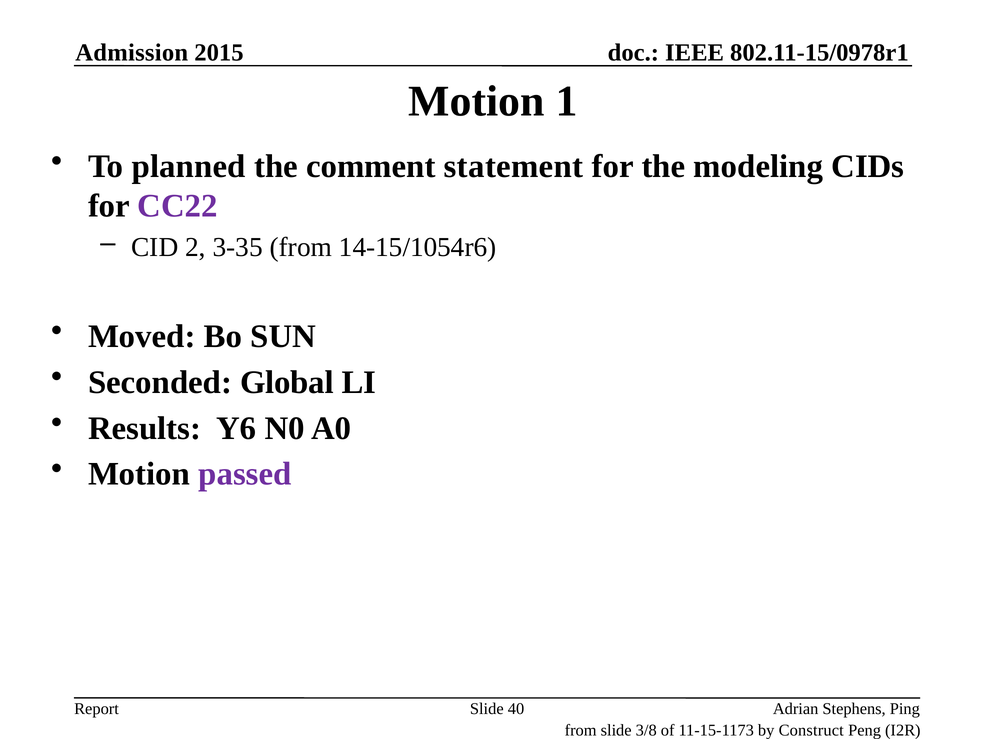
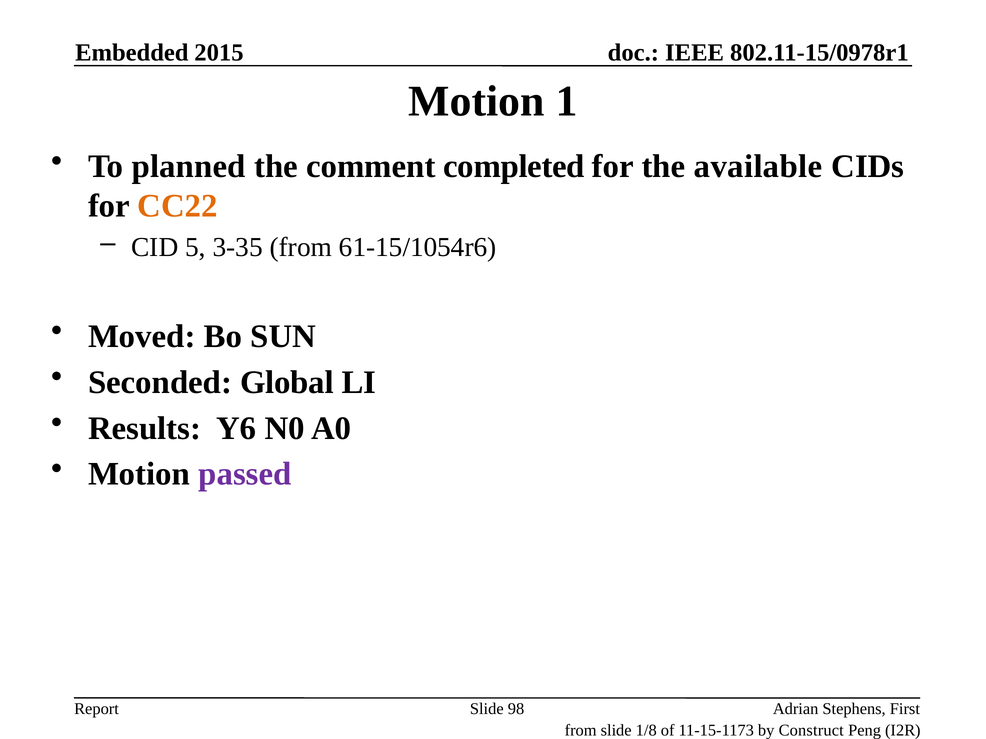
Admission: Admission -> Embedded
statement: statement -> completed
modeling: modeling -> available
CC22 colour: purple -> orange
2: 2 -> 5
14-15/1054r6: 14-15/1054r6 -> 61-15/1054r6
40: 40 -> 98
Ping: Ping -> First
3/8: 3/8 -> 1/8
